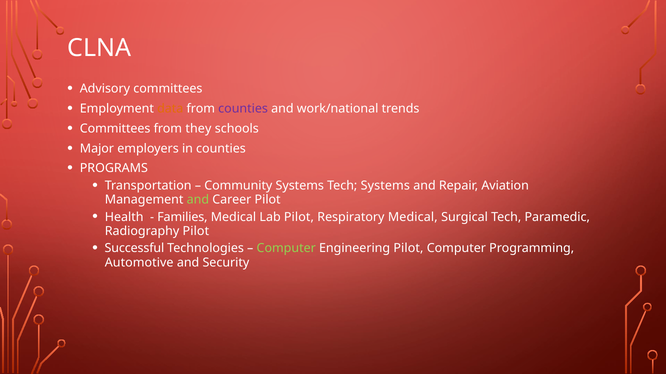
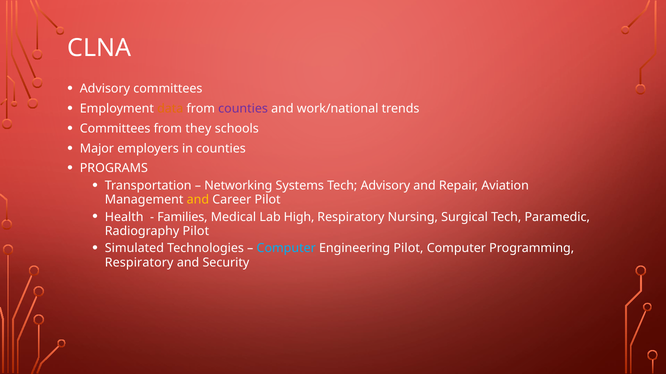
Community: Community -> Networking
Tech Systems: Systems -> Advisory
and at (198, 200) colour: light green -> yellow
Lab Pilot: Pilot -> High
Respiratory Medical: Medical -> Nursing
Successful: Successful -> Simulated
Computer at (286, 249) colour: light green -> light blue
Automotive at (139, 263): Automotive -> Respiratory
